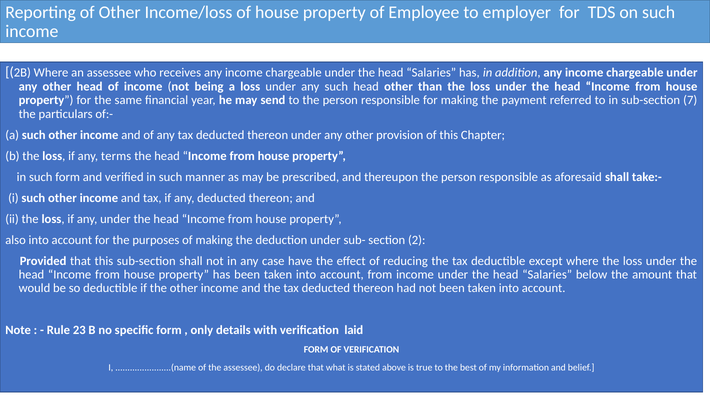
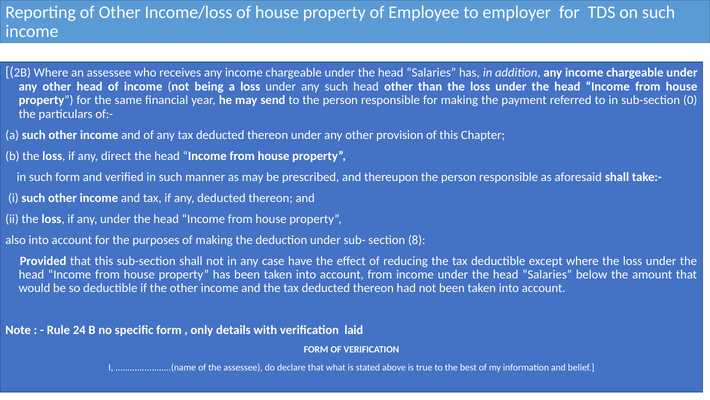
7: 7 -> 0
terms: terms -> direct
2: 2 -> 8
23: 23 -> 24
